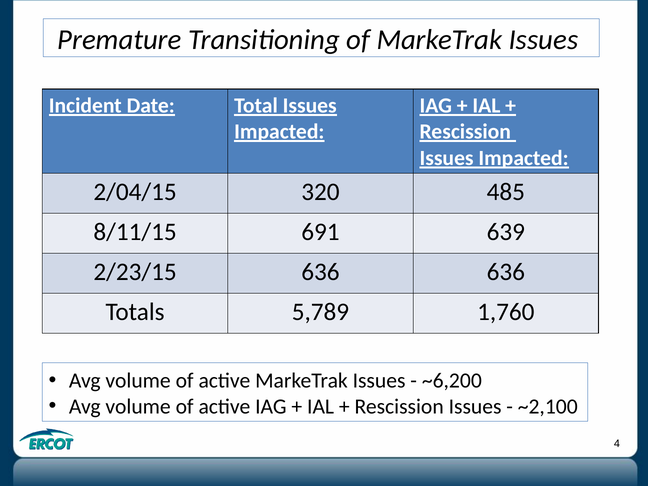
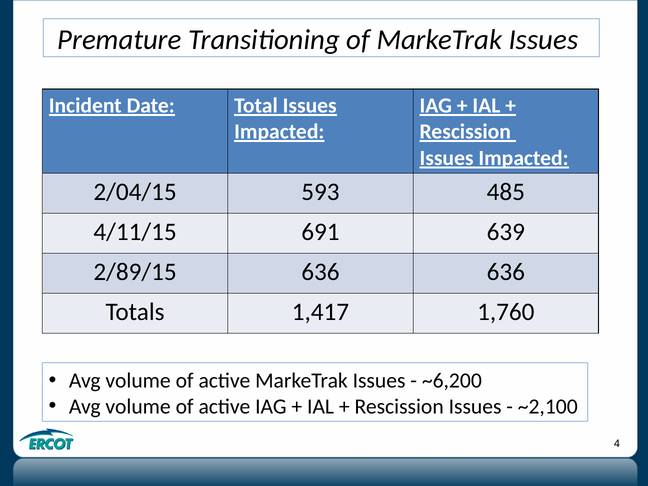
320: 320 -> 593
8/11/15: 8/11/15 -> 4/11/15
2/23/15: 2/23/15 -> 2/89/15
5,789: 5,789 -> 1,417
